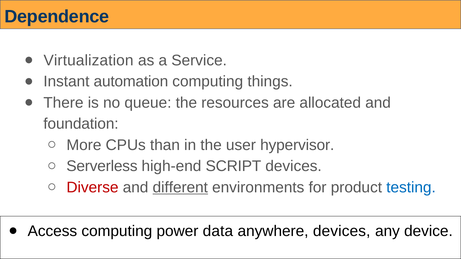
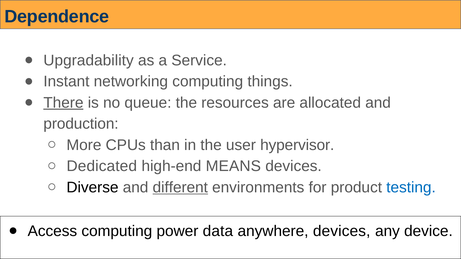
Virtualization: Virtualization -> Upgradability
automation: automation -> networking
There underline: none -> present
foundation: foundation -> production
Serverless: Serverless -> Dedicated
SCRIPT: SCRIPT -> MEANS
Diverse colour: red -> black
